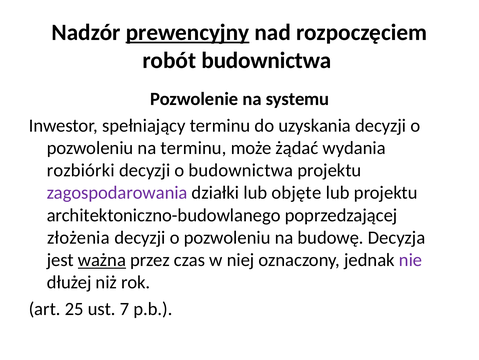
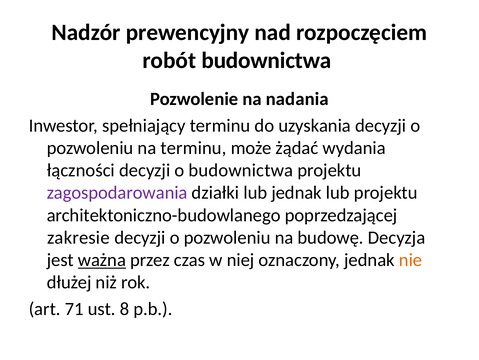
prewencyjny underline: present -> none
systemu: systemu -> nadania
rozbiórki: rozbiórki -> łączności
lub objęte: objęte -> jednak
złożenia: złożenia -> zakresie
nie colour: purple -> orange
25: 25 -> 71
7: 7 -> 8
